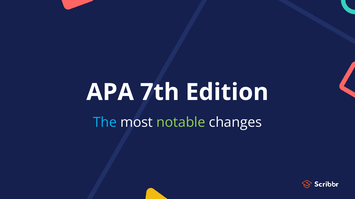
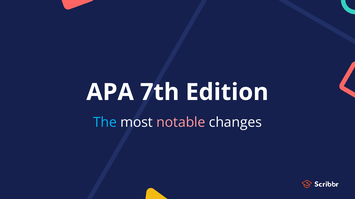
notable colour: light green -> pink
